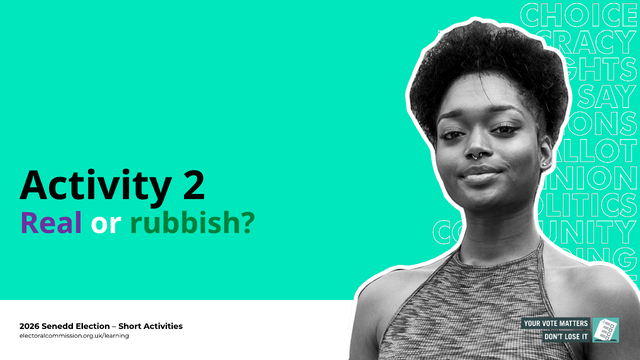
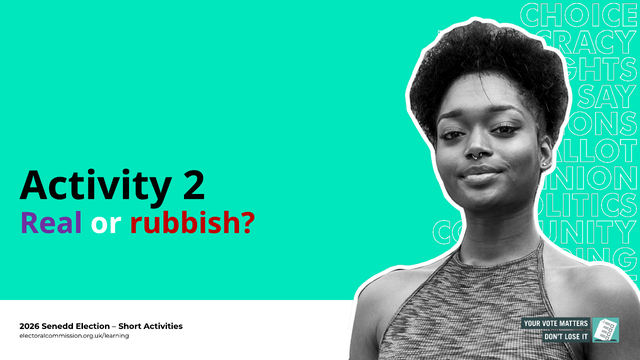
rubbish colour: green -> red
